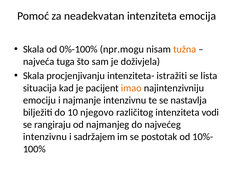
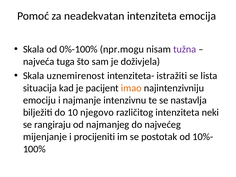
tužna colour: orange -> purple
procjenjivanju: procjenjivanju -> uznemirenost
vodi: vodi -> neki
intenzivnu at (45, 137): intenzivnu -> mijenjanje
sadržajem: sadržajem -> procijeniti
